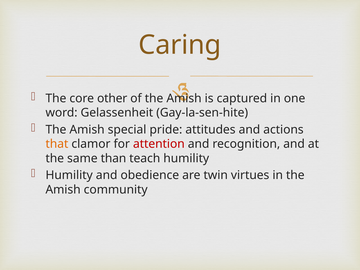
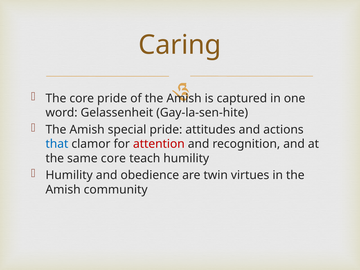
core other: other -> pride
that colour: orange -> blue
same than: than -> core
